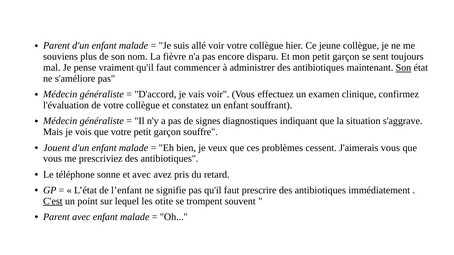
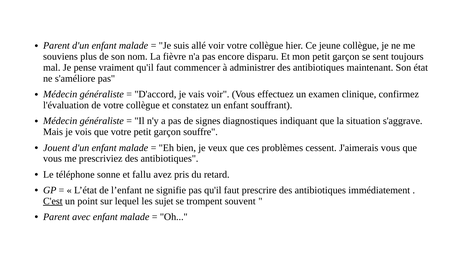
Son at (403, 68) underline: present -> none
et avec: avec -> fallu
otite: otite -> sujet
